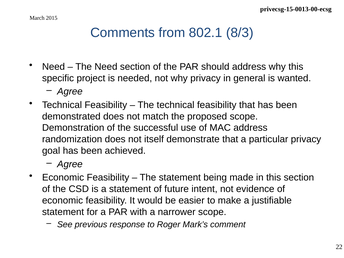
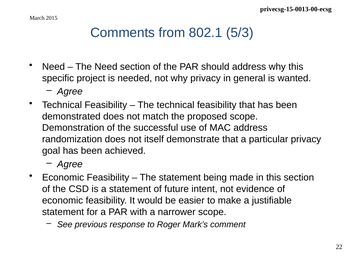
8/3: 8/3 -> 5/3
